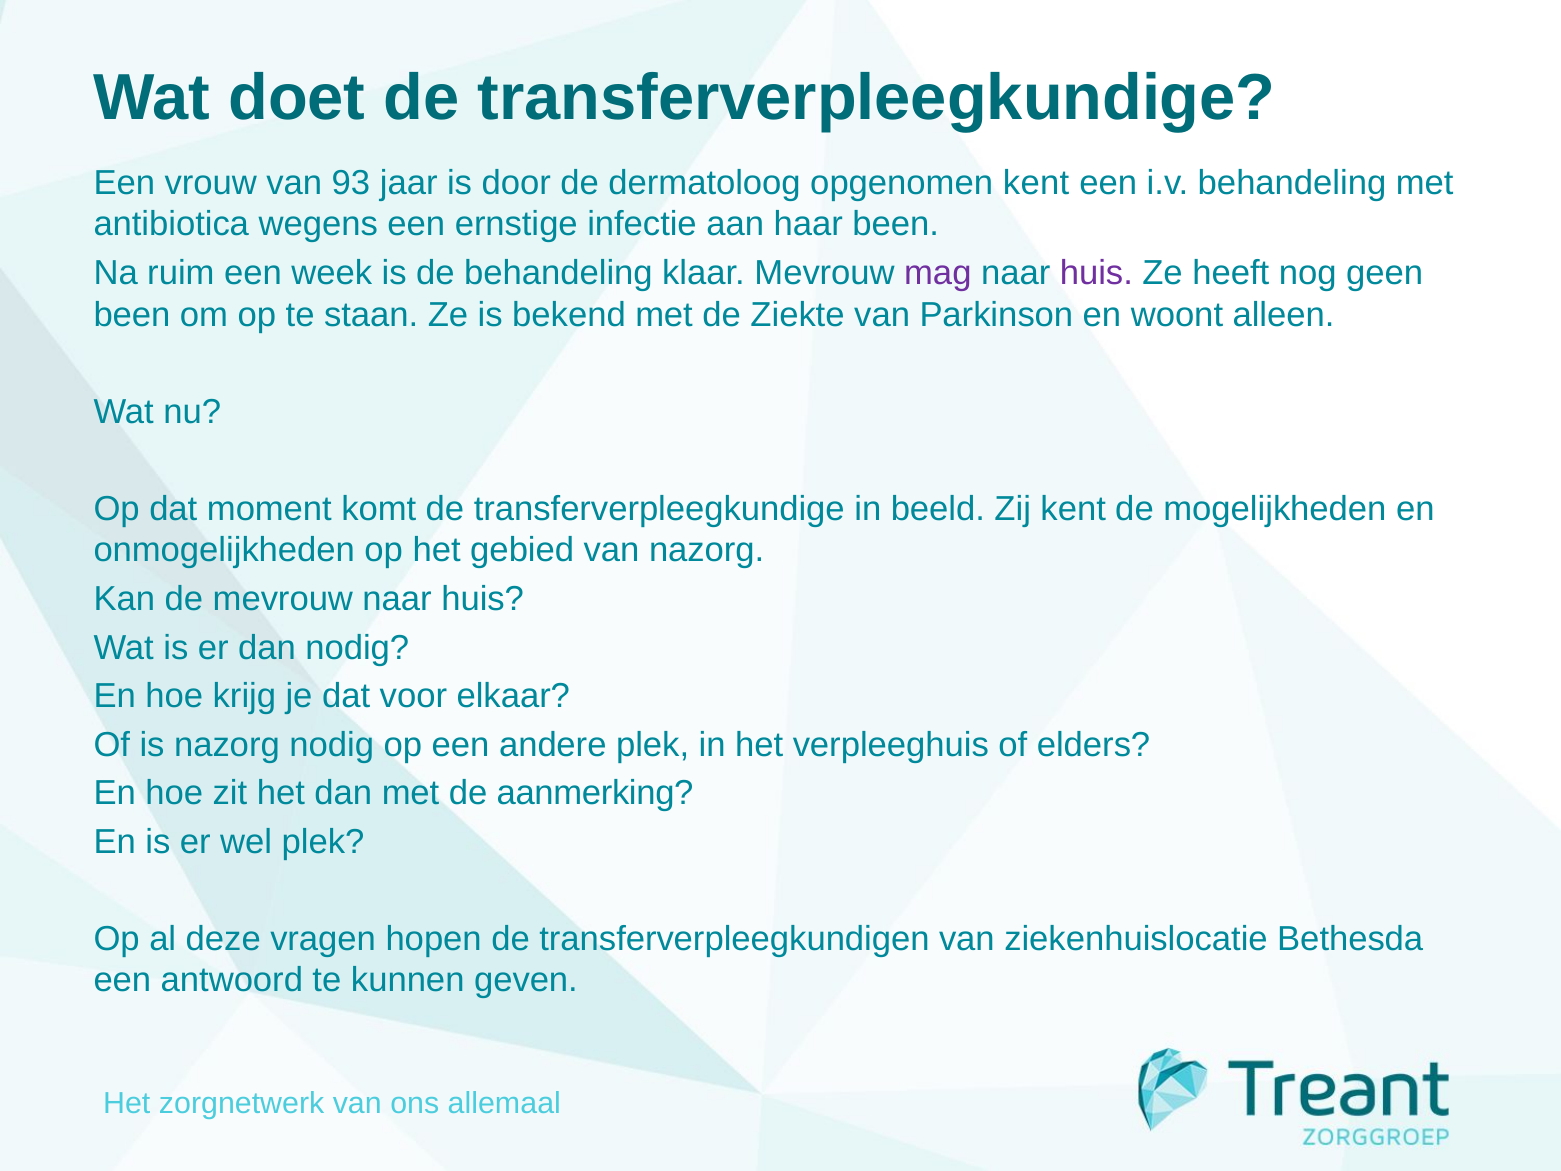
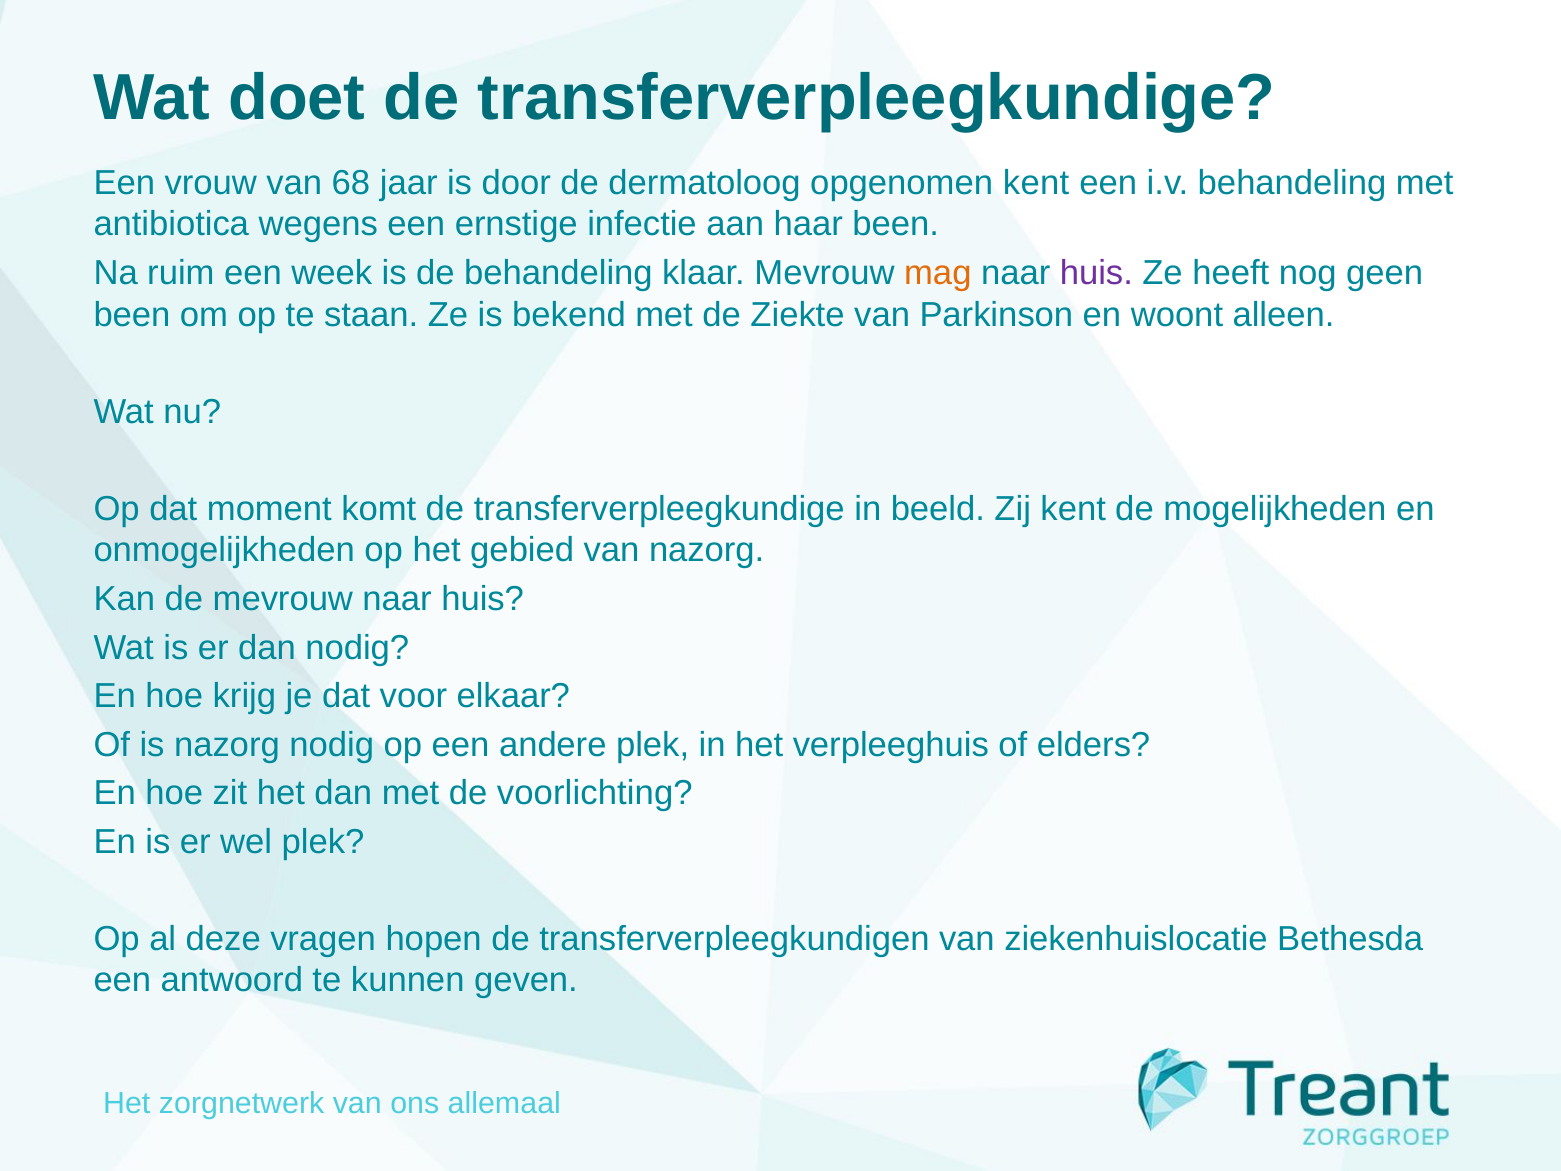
93: 93 -> 68
mag colour: purple -> orange
aanmerking: aanmerking -> voorlichting
